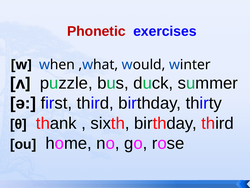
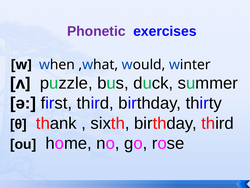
Phonetic colour: red -> purple
